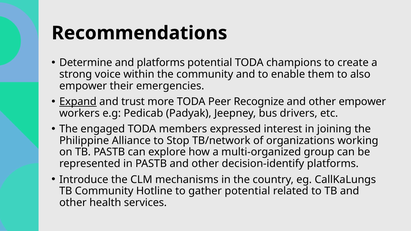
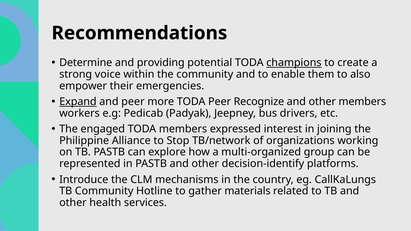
and platforms: platforms -> providing
champions underline: none -> present
and trust: trust -> peer
other empower: empower -> members
gather potential: potential -> materials
